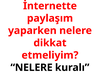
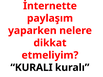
NELERE at (32, 68): NELERE -> KURALI
